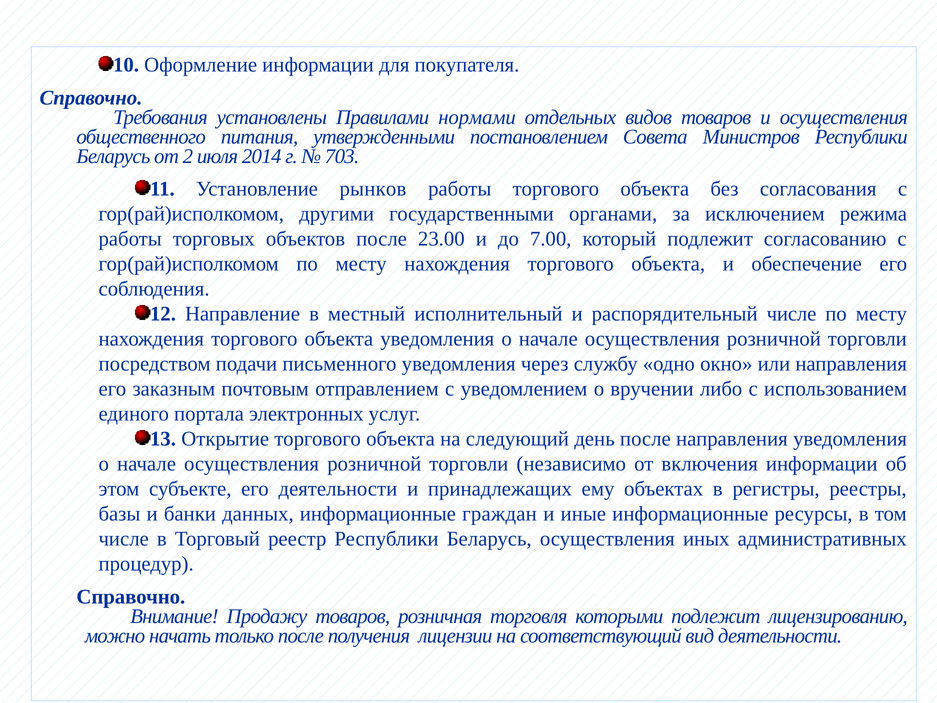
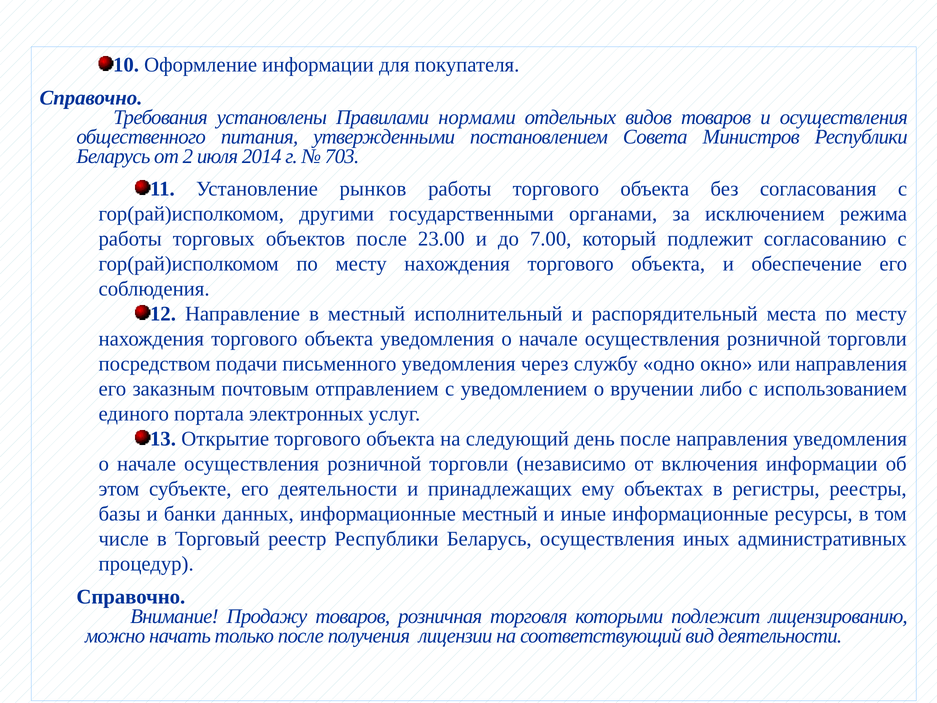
распорядительный числе: числе -> места
информационные граждан: граждан -> местный
